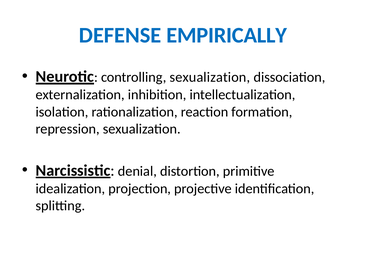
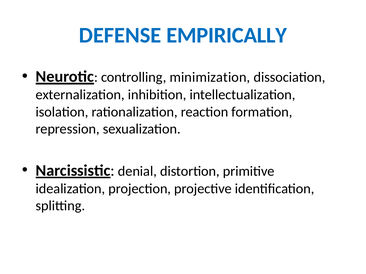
controlling sexualization: sexualization -> minimization
